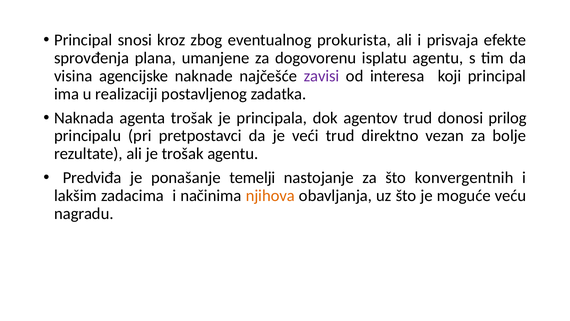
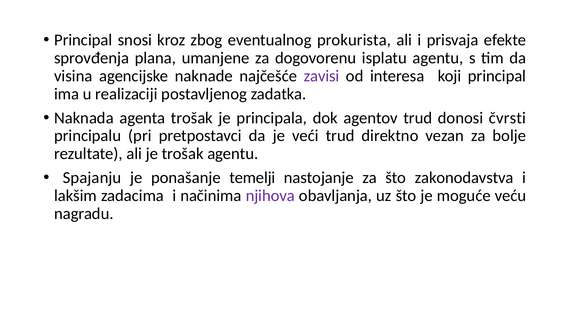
prilog: prilog -> čvrsti
Predviđa: Predviđa -> Spajanju
konvergentnih: konvergentnih -> zakonodavstva
njihova colour: orange -> purple
